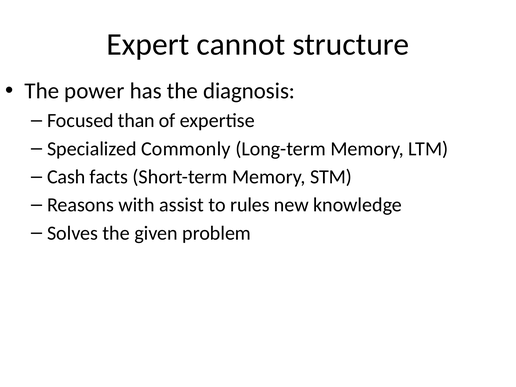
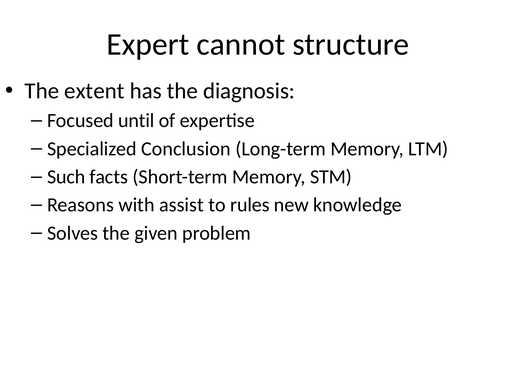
power: power -> extent
than: than -> until
Commonly: Commonly -> Conclusion
Cash: Cash -> Such
